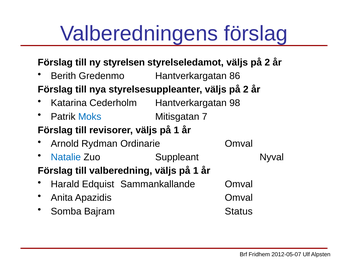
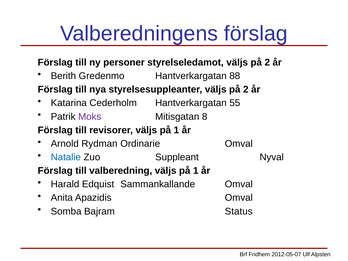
styrelsen: styrelsen -> personer
86: 86 -> 88
98: 98 -> 55
Moks colour: blue -> purple
7: 7 -> 8
